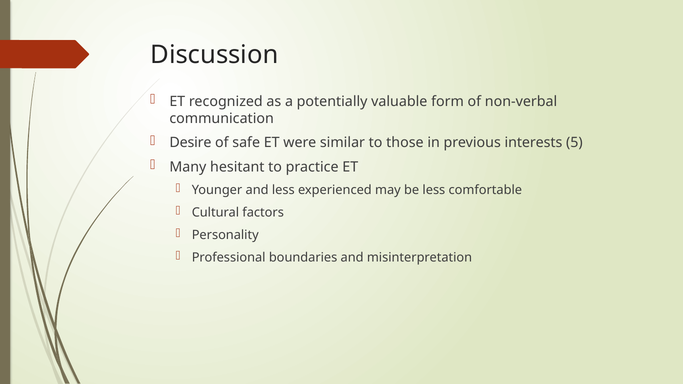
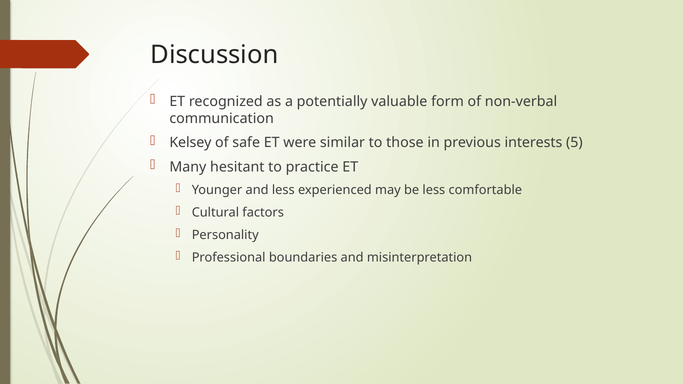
Desire: Desire -> Kelsey
